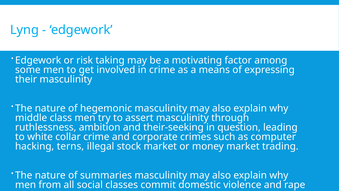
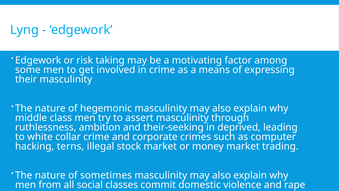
question: question -> deprived
summaries: summaries -> sometimes
